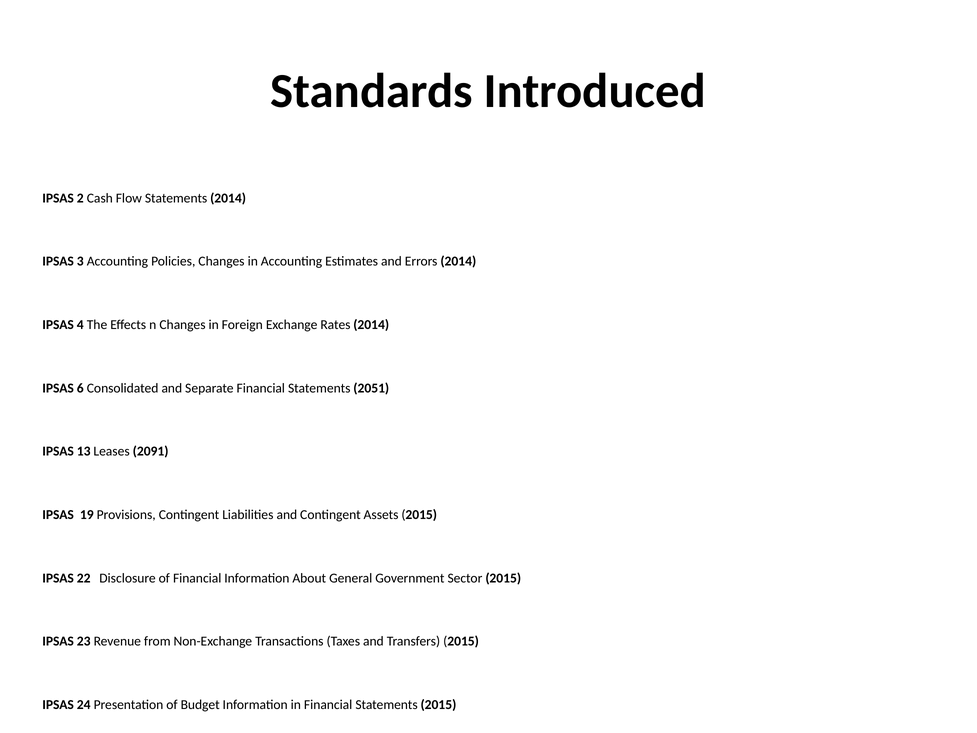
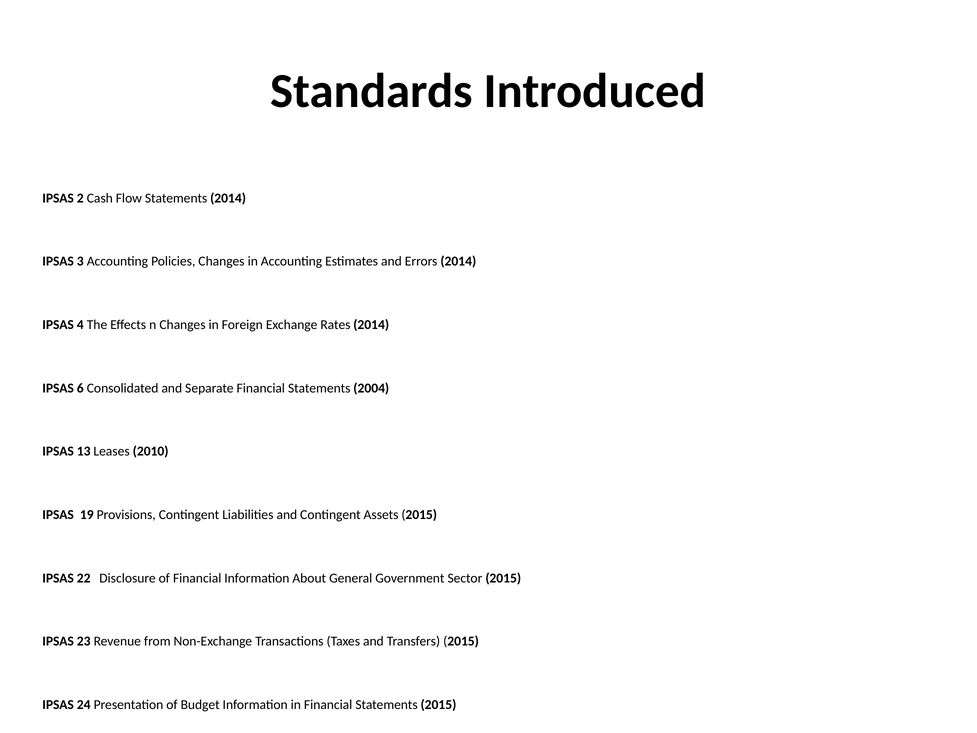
2051: 2051 -> 2004
2091: 2091 -> 2010
